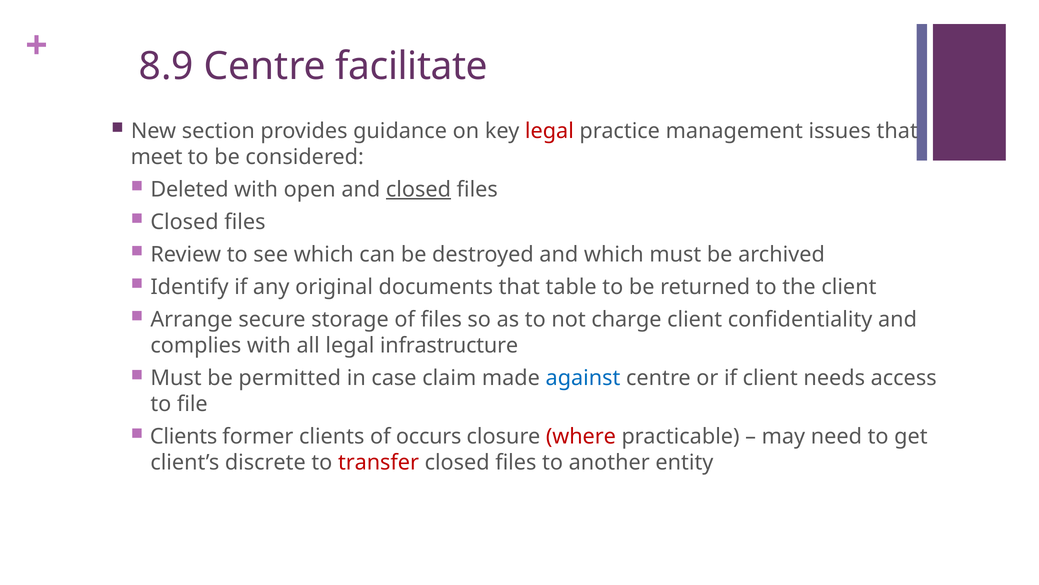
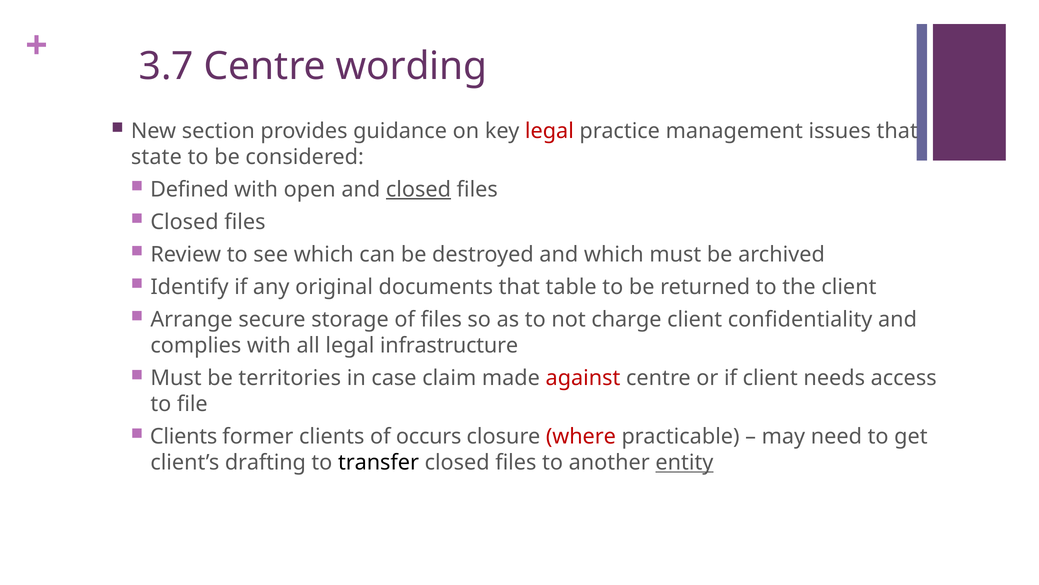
8.9: 8.9 -> 3.7
facilitate: facilitate -> wording
meet: meet -> state
Deleted: Deleted -> Defined
permitted: permitted -> territories
against colour: blue -> red
discrete: discrete -> drafting
transfer colour: red -> black
entity underline: none -> present
